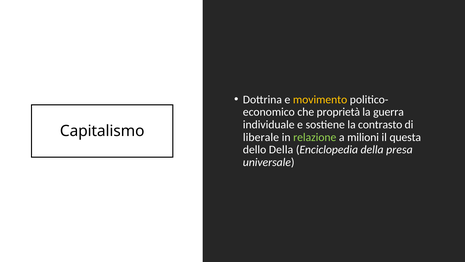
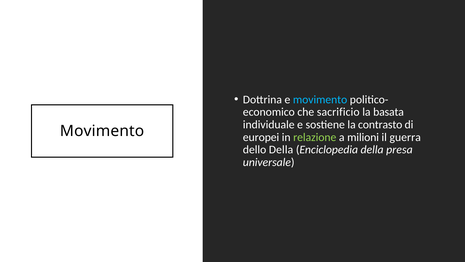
movimento at (320, 99) colour: yellow -> light blue
proprietà: proprietà -> sacrificio
guerra: guerra -> basata
Capitalismo at (102, 131): Capitalismo -> Movimento
liberale: liberale -> europei
questa: questa -> guerra
